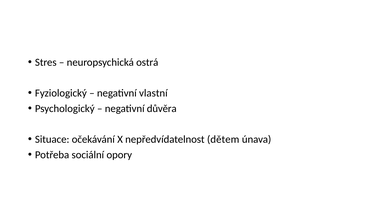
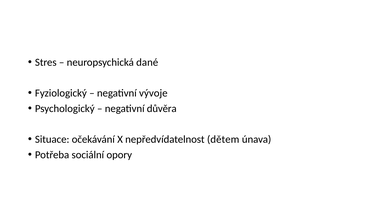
ostrá: ostrá -> dané
vlastní: vlastní -> vývoje
